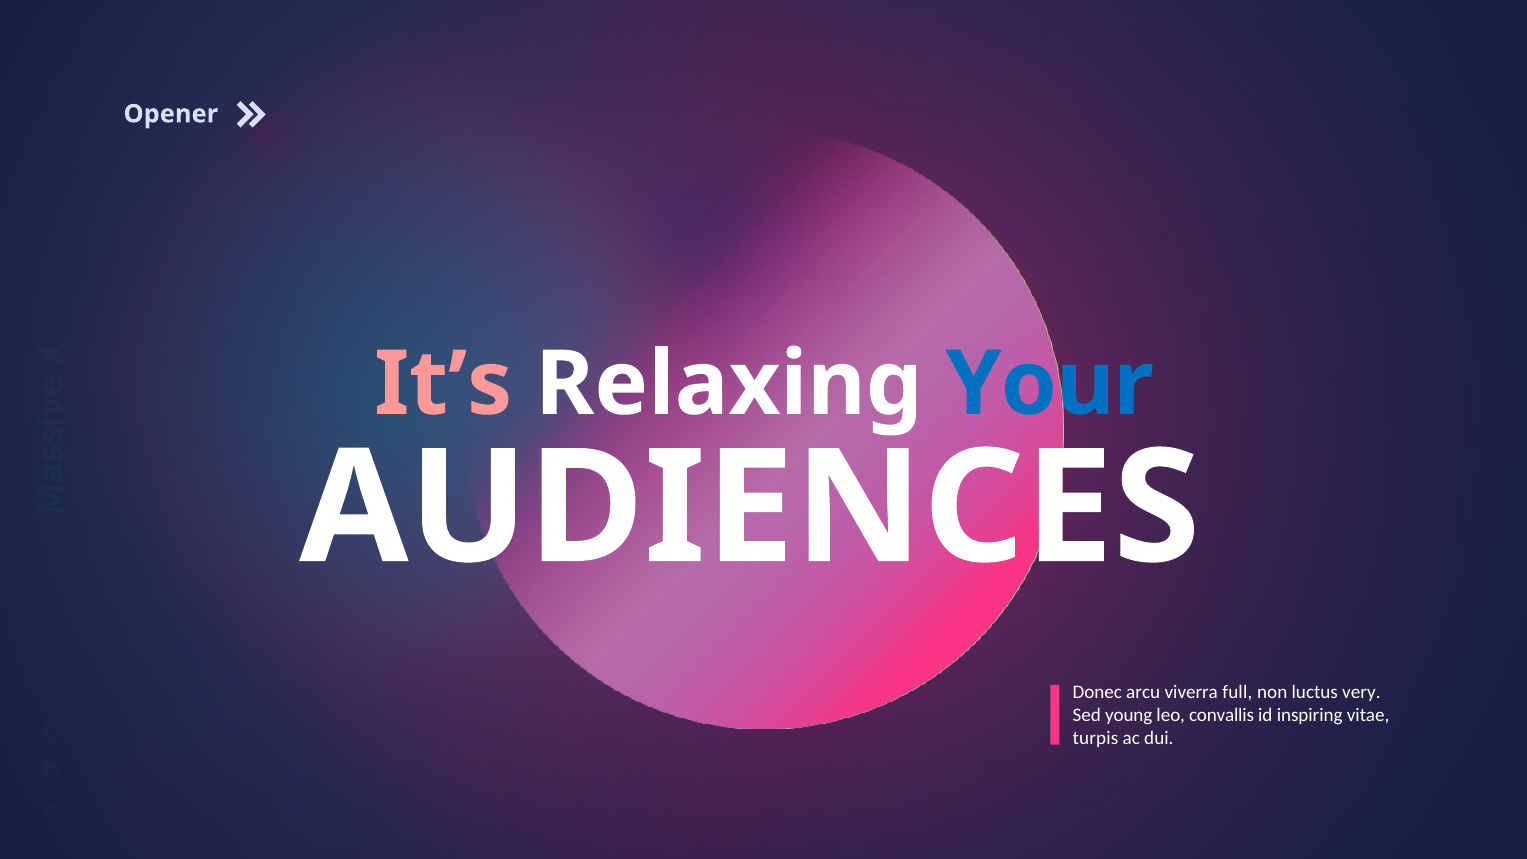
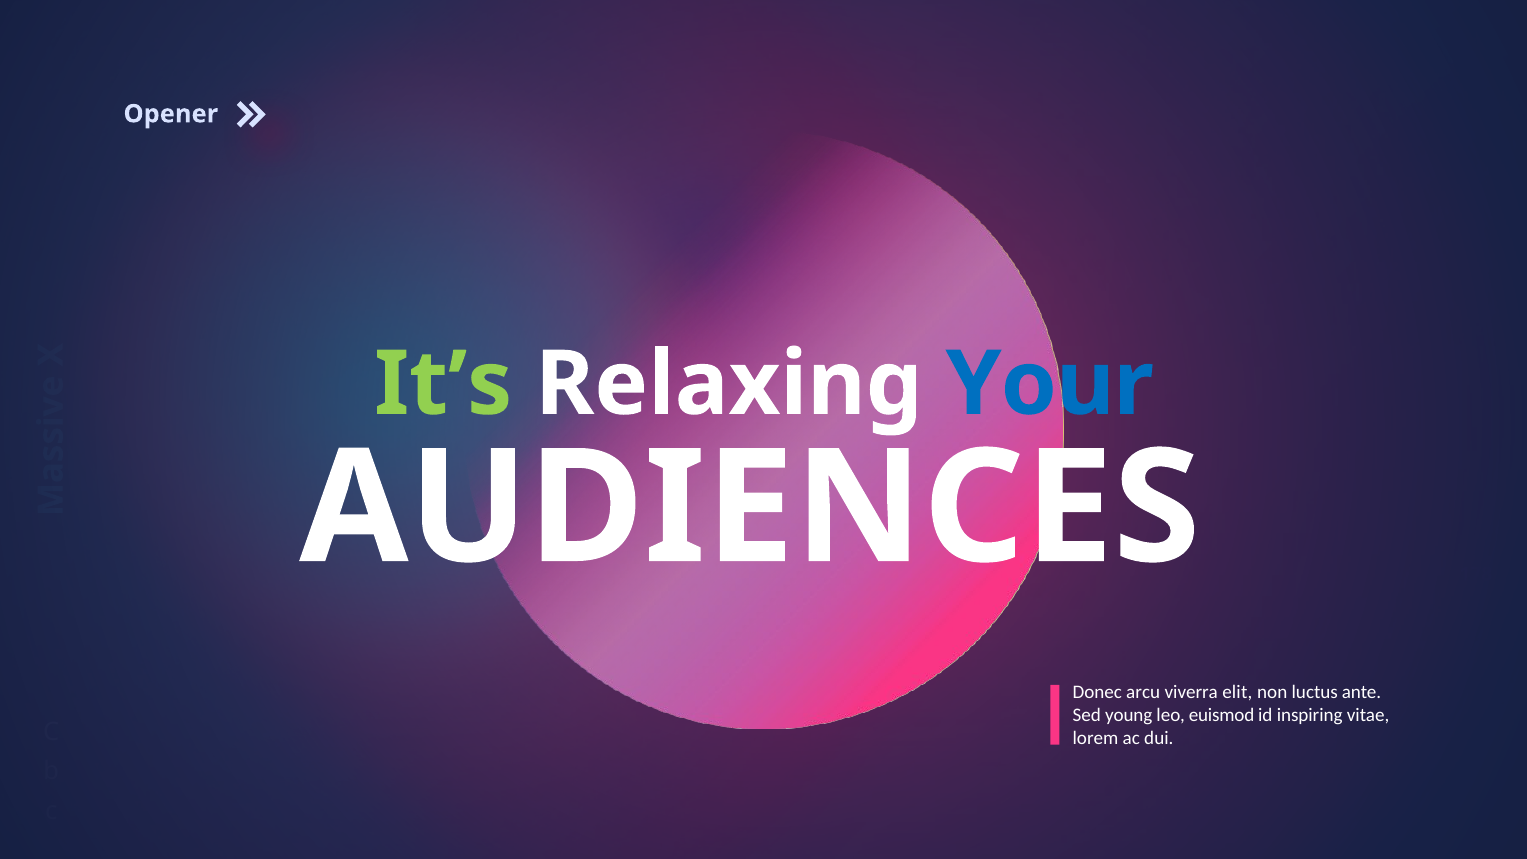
It’s colour: pink -> light green
full: full -> elit
very: very -> ante
convallis: convallis -> euismod
turpis: turpis -> lorem
